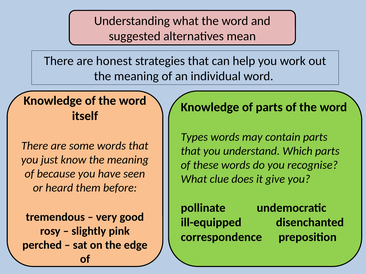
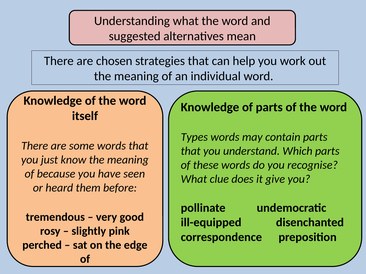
honest: honest -> chosen
